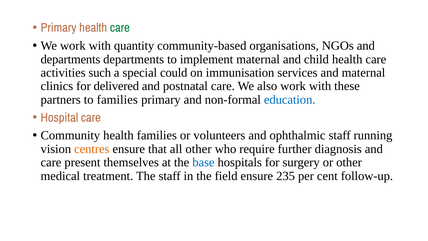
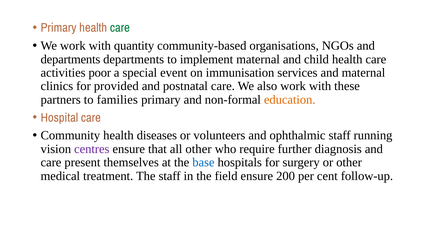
such: such -> poor
could: could -> event
delivered: delivered -> provided
education colour: blue -> orange
health families: families -> diseases
centres colour: orange -> purple
235: 235 -> 200
